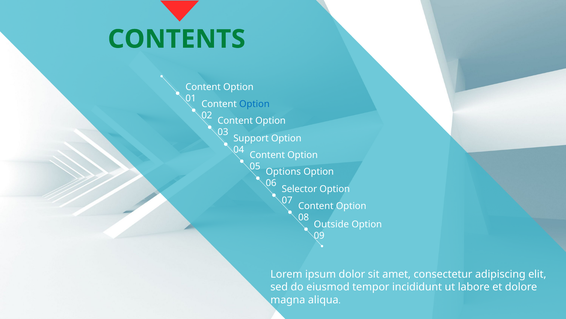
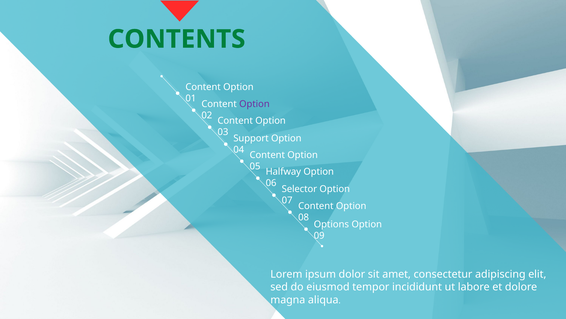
Option at (254, 104) colour: blue -> purple
Options: Options -> Halfway
Outside: Outside -> Options
